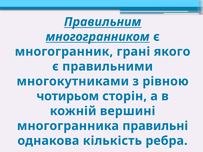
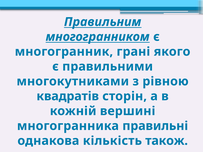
чотирьом: чотирьом -> квадратів
ребра: ребра -> також
